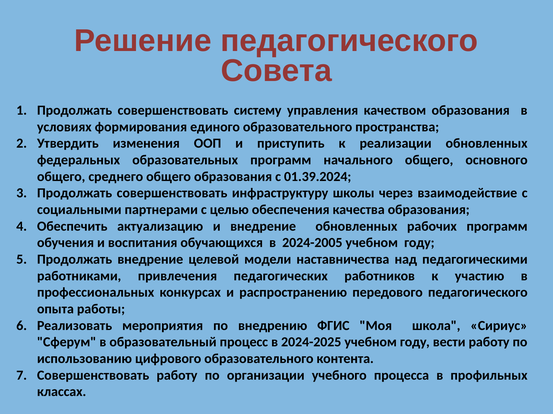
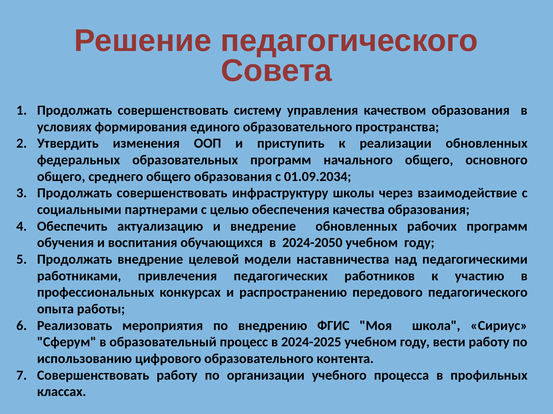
01.39.2024: 01.39.2024 -> 01.09.2034
2024-2005: 2024-2005 -> 2024-2050
